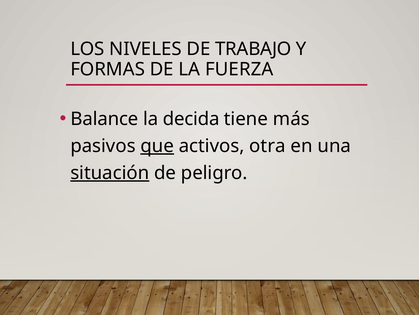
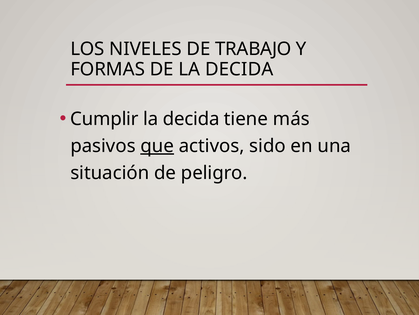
DE LA FUERZA: FUERZA -> DECIDA
Balance: Balance -> Cumplir
otra: otra -> sido
situación underline: present -> none
